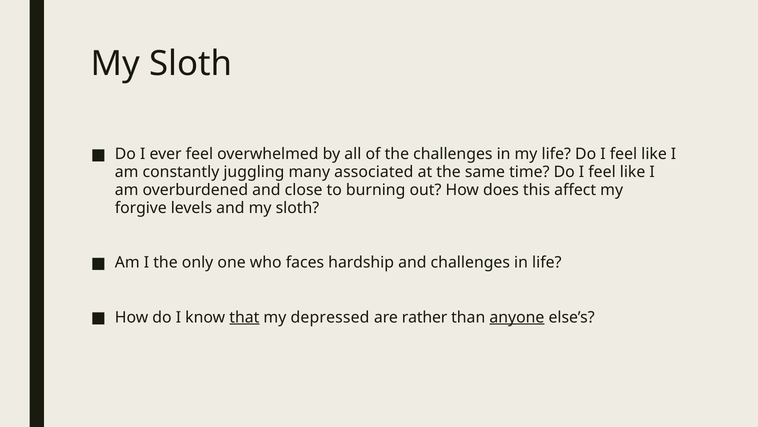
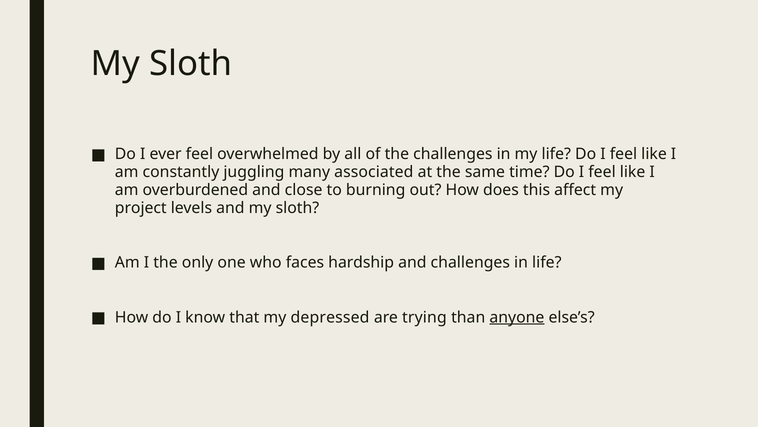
forgive: forgive -> project
that underline: present -> none
rather: rather -> trying
